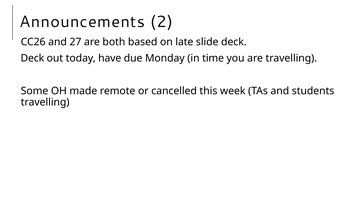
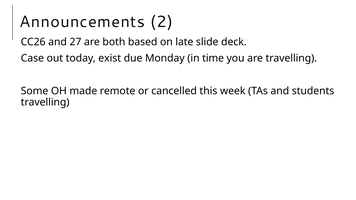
Deck at (32, 58): Deck -> Case
have: have -> exist
